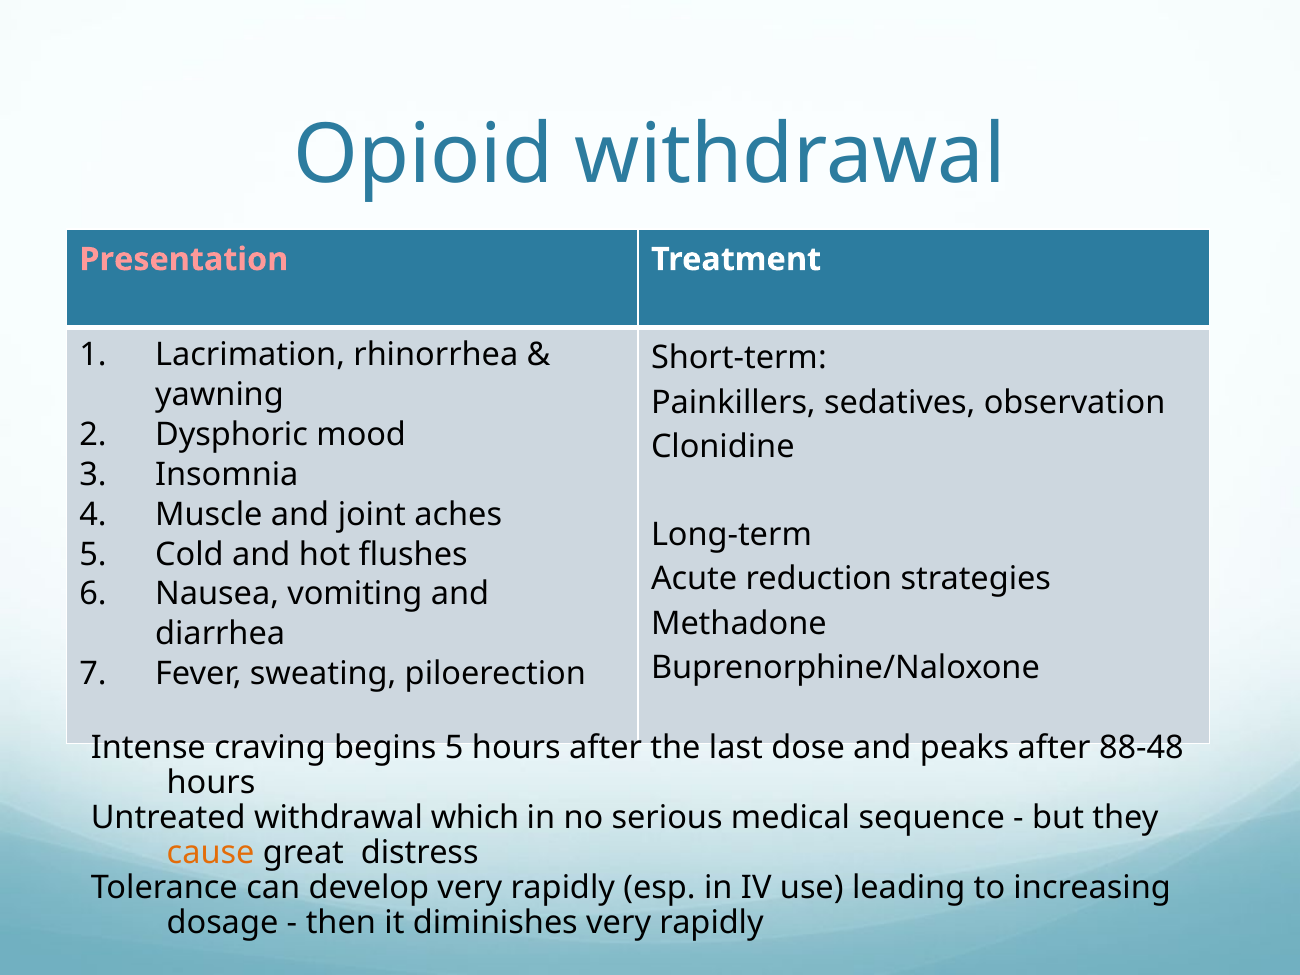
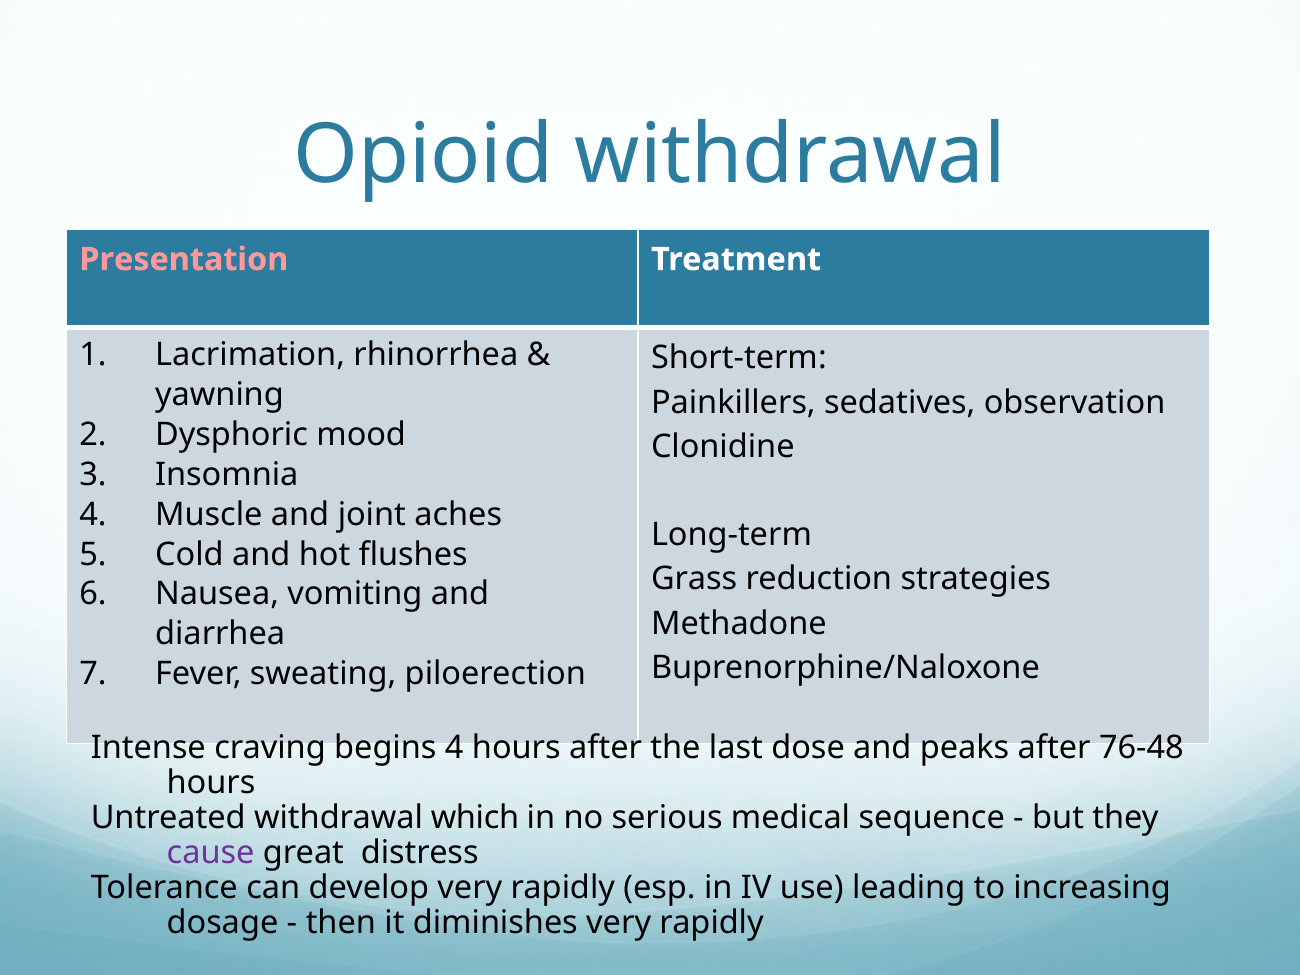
Acute: Acute -> Grass
begins 5: 5 -> 4
88-48: 88-48 -> 76-48
cause colour: orange -> purple
